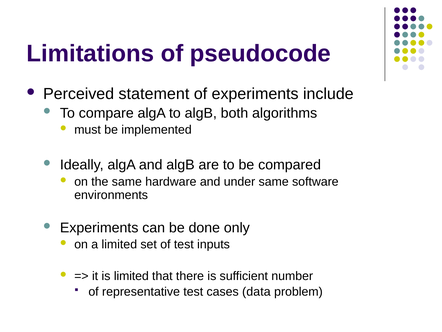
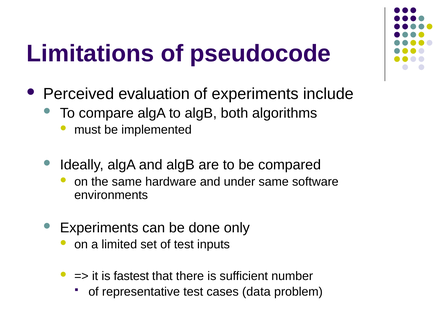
statement: statement -> evaluation
is limited: limited -> fastest
